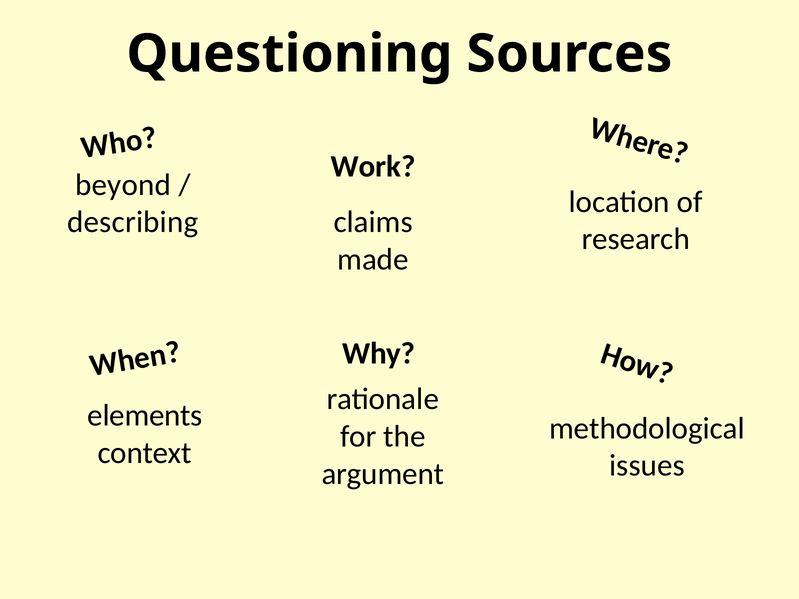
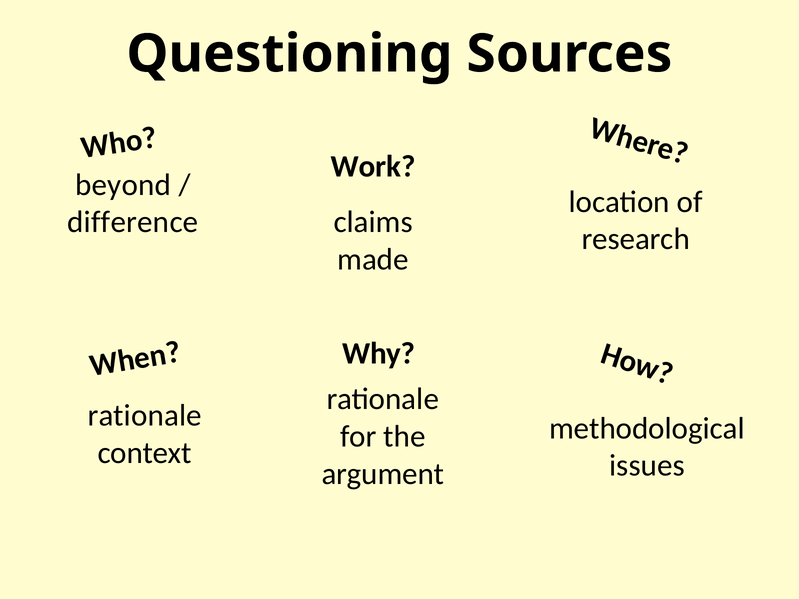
describing: describing -> difference
elements at (145, 416): elements -> rationale
